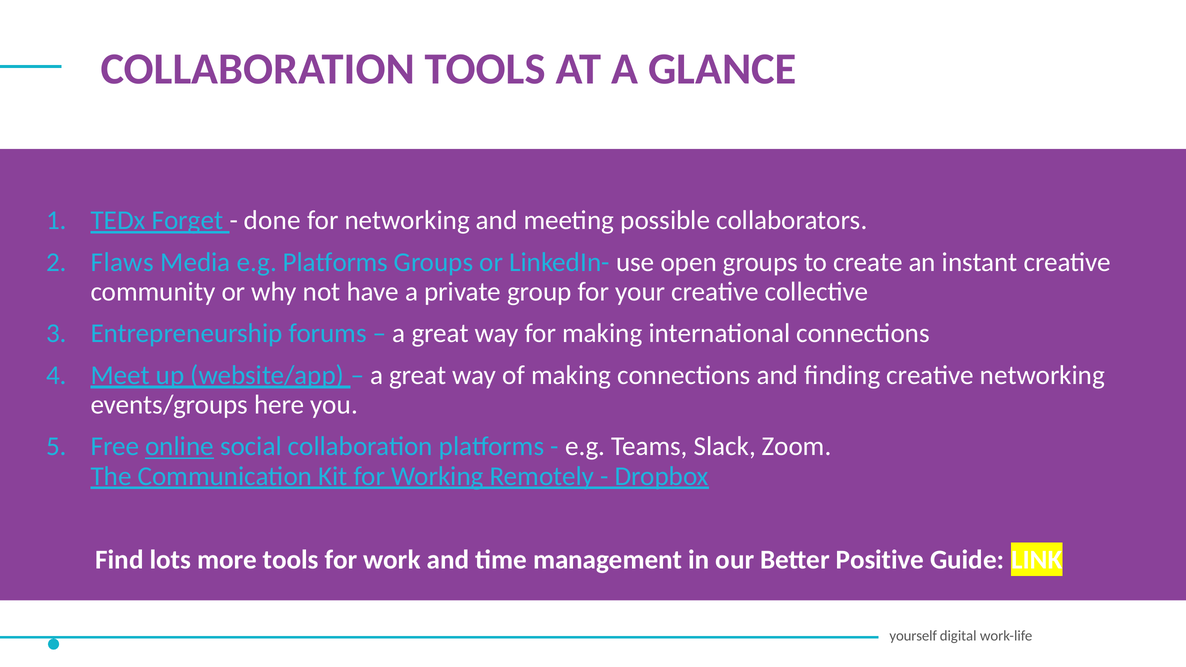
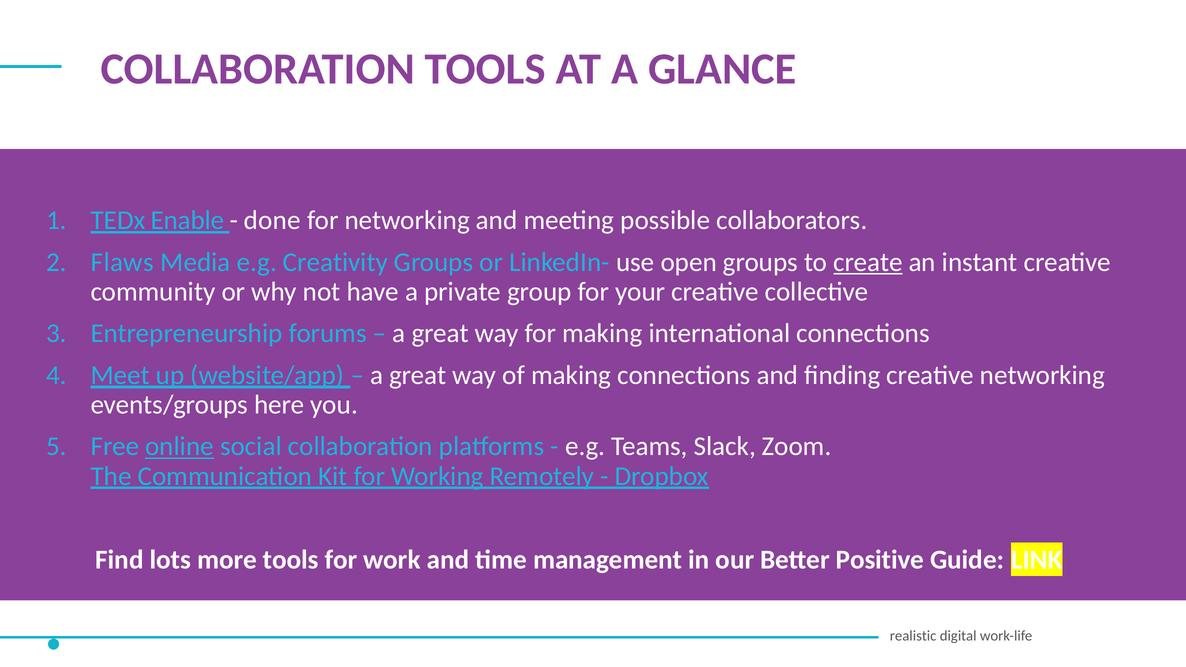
CONTRIBUTIONS: CONTRIBUTIONS -> COLLABORATIVE
Forget: Forget -> Enable
e.g Platforms: Platforms -> Creativity
create underline: none -> present
yourself: yourself -> realistic
